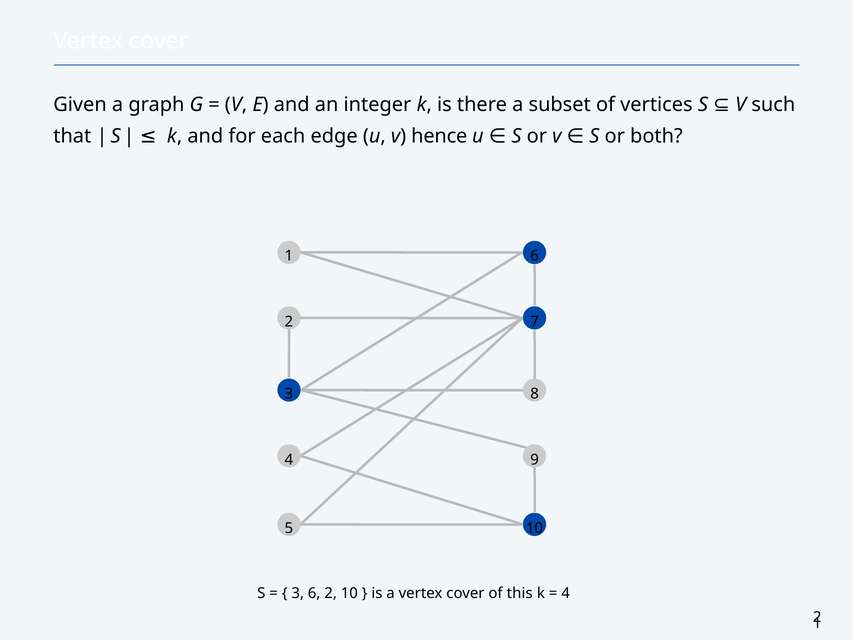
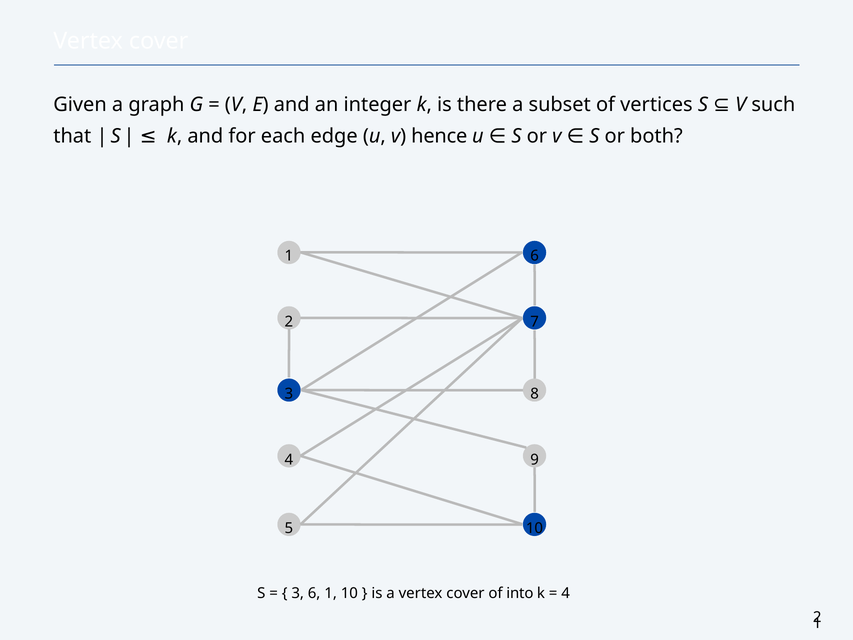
6 2: 2 -> 1
this: this -> into
